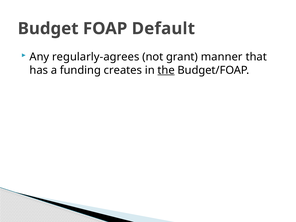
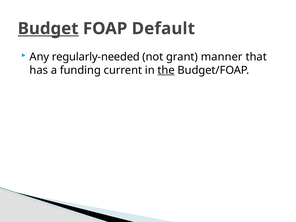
Budget underline: none -> present
regularly-agrees: regularly-agrees -> regularly-needed
creates: creates -> current
